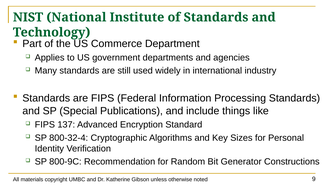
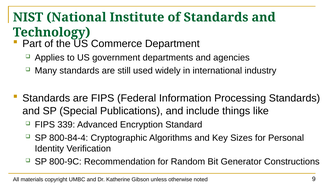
137: 137 -> 339
800-32-4: 800-32-4 -> 800-84-4
